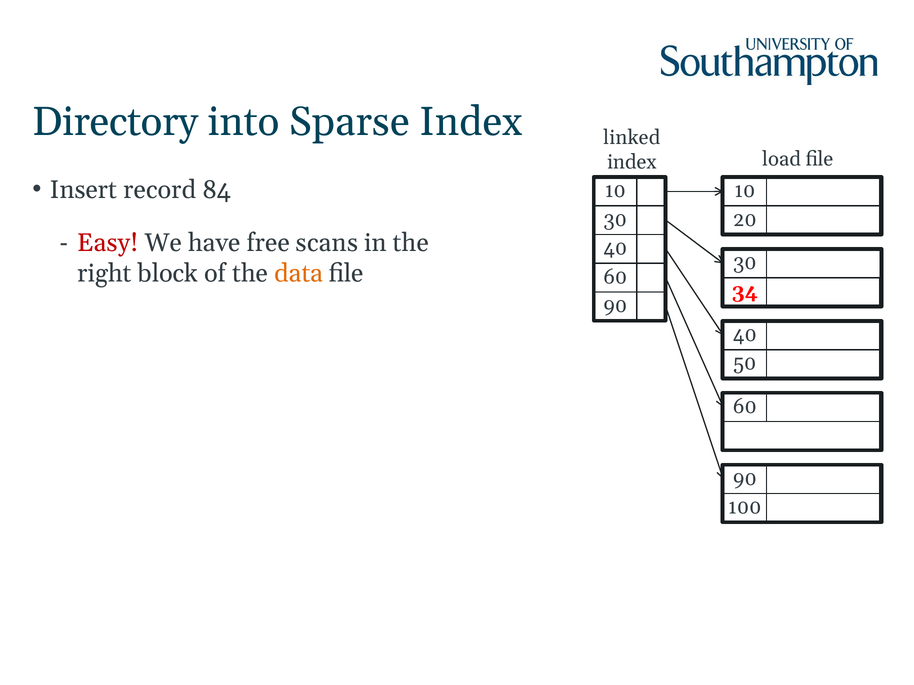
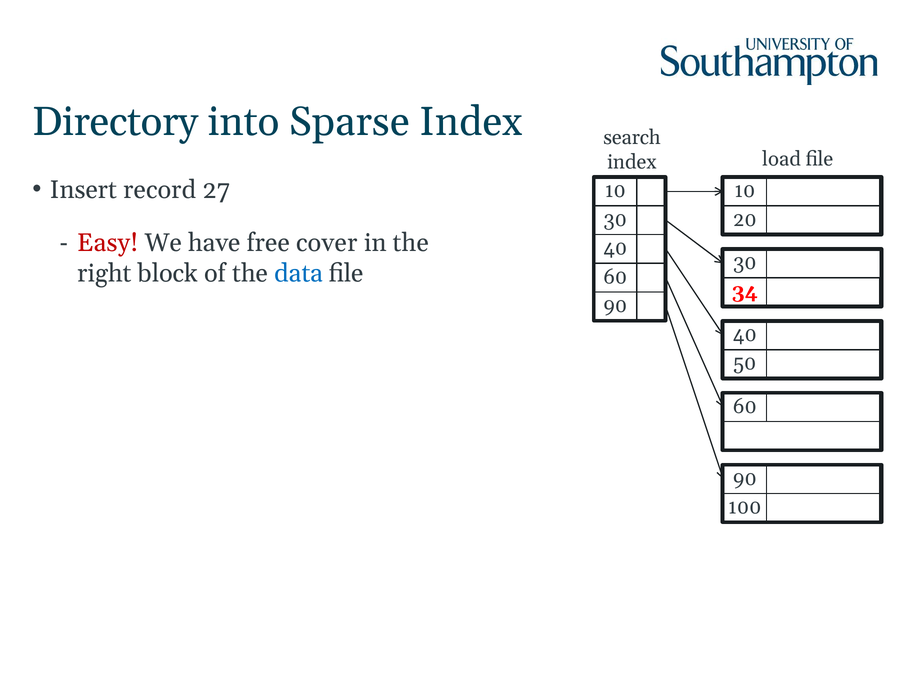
linked: linked -> search
84: 84 -> 27
scans: scans -> cover
data colour: orange -> blue
